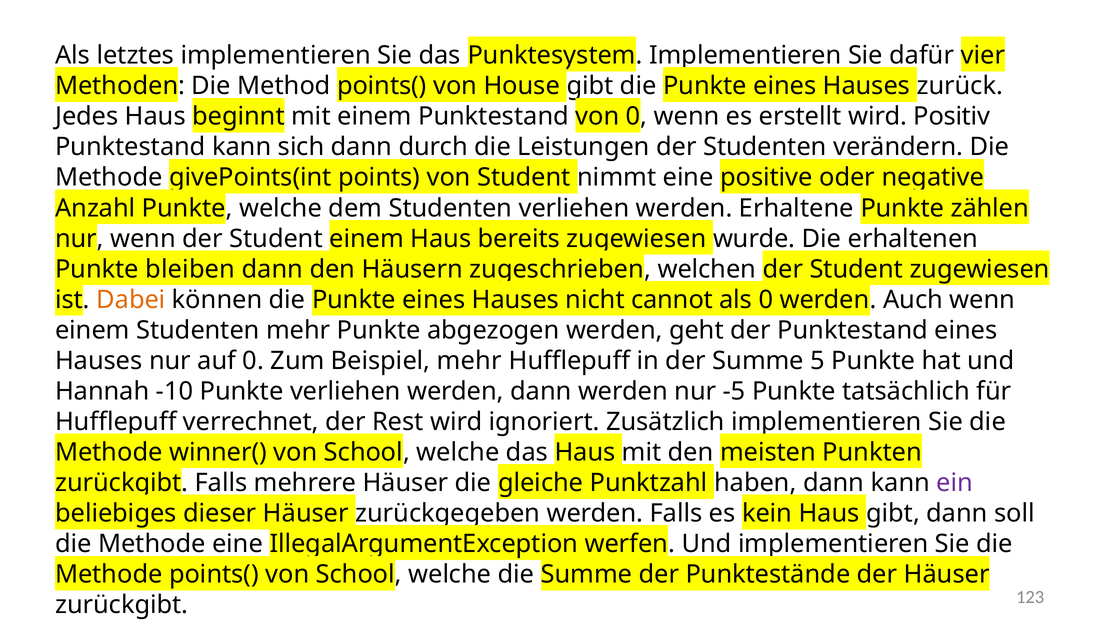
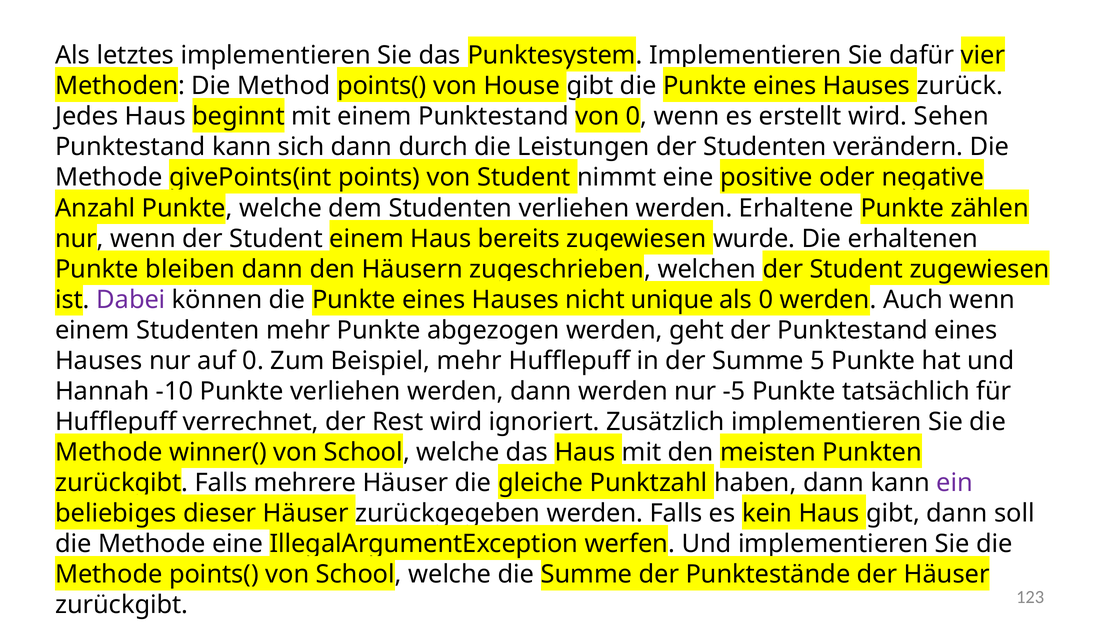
Positiv: Positiv -> Sehen
Dabei colour: orange -> purple
cannot: cannot -> unique
